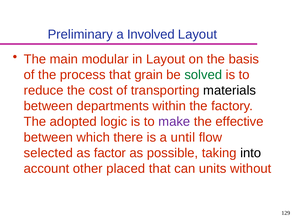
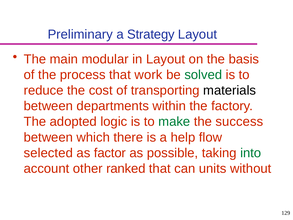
Involved: Involved -> Strategy
grain: grain -> work
make colour: purple -> green
effective: effective -> success
until: until -> help
into colour: black -> green
placed: placed -> ranked
